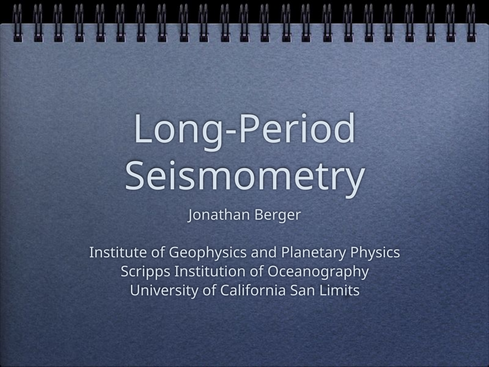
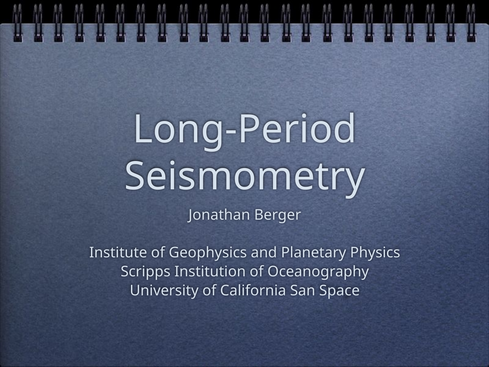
Limits: Limits -> Space
